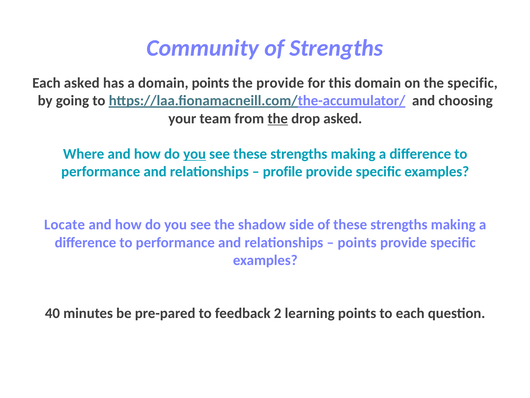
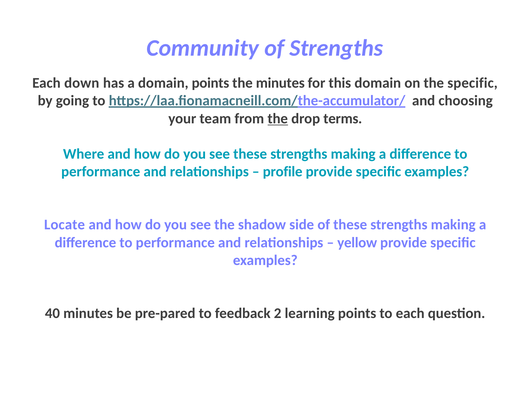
Each asked: asked -> down
the provide: provide -> minutes
drop asked: asked -> terms
you at (195, 154) underline: present -> none
points at (357, 242): points -> yellow
